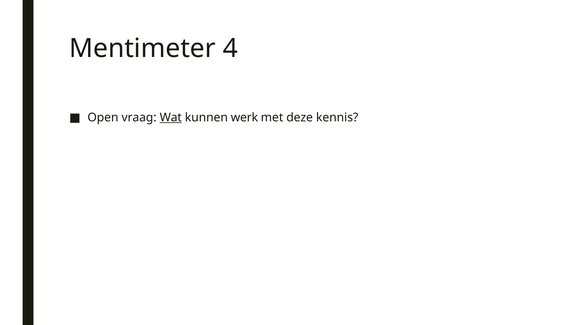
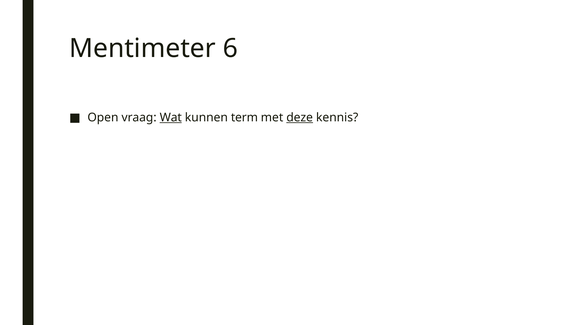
4: 4 -> 6
werk: werk -> term
deze underline: none -> present
